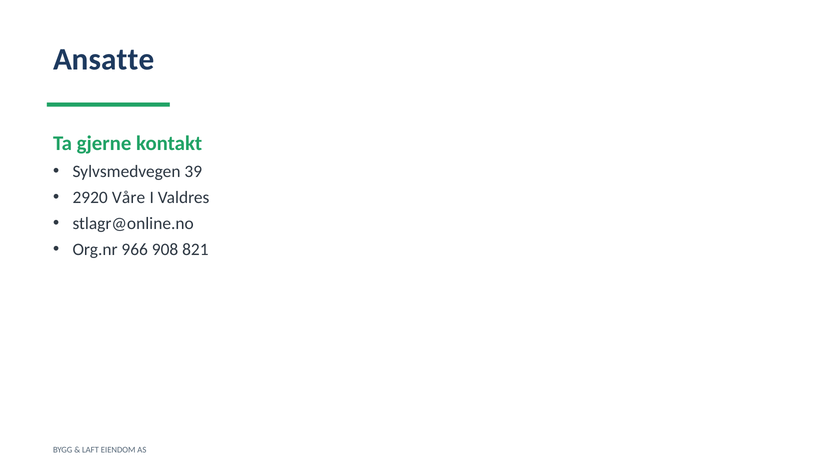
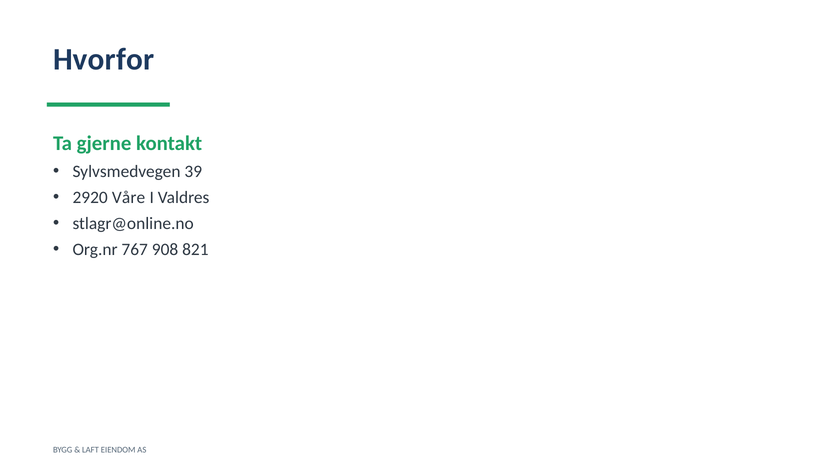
Ansatte: Ansatte -> Hvorfor
966: 966 -> 767
